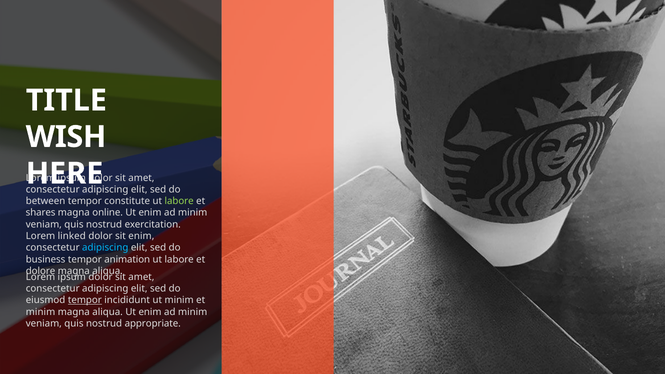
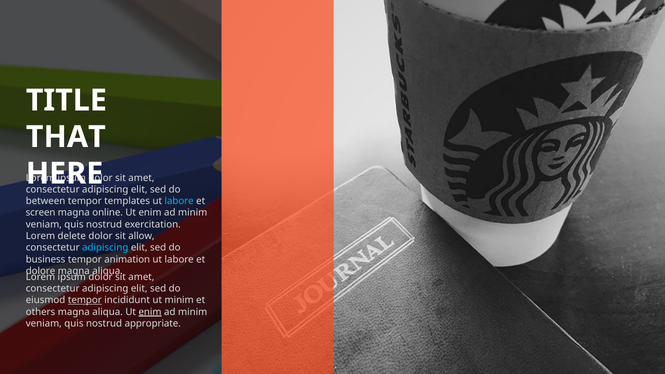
WISH: WISH -> THAT
constitute: constitute -> templates
labore at (179, 201) colour: light green -> light blue
shares: shares -> screen
linked: linked -> delete
sit enim: enim -> allow
minim at (40, 312): minim -> others
enim at (150, 312) underline: none -> present
